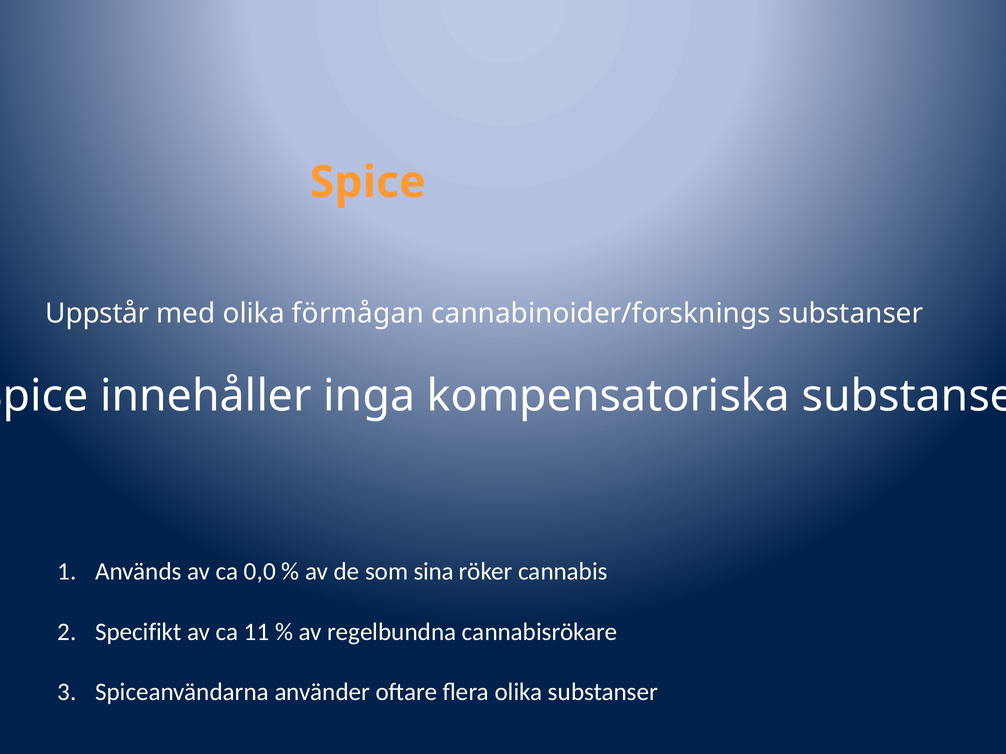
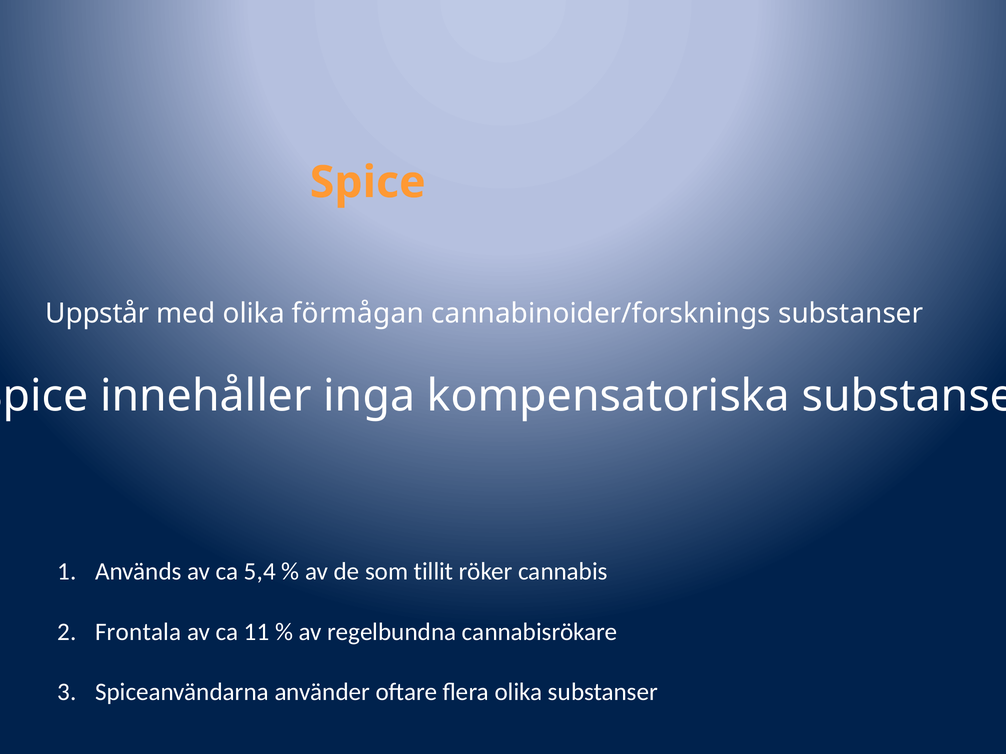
0,0: 0,0 -> 5,4
sina: sina -> tillit
Specifikt: Specifikt -> Frontala
